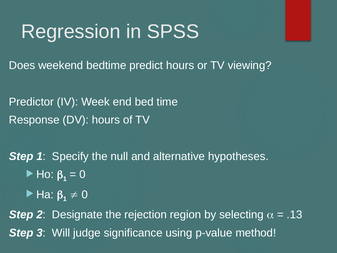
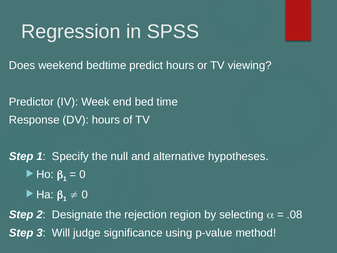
.13: .13 -> .08
